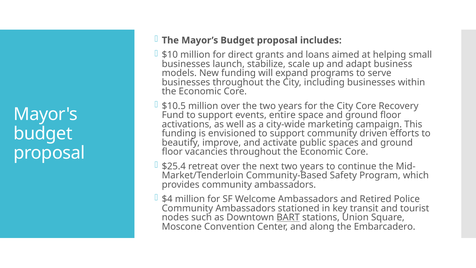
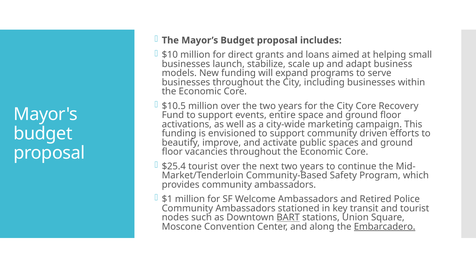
$25.4 retreat: retreat -> tourist
$4: $4 -> $1
Embarcadero underline: none -> present
